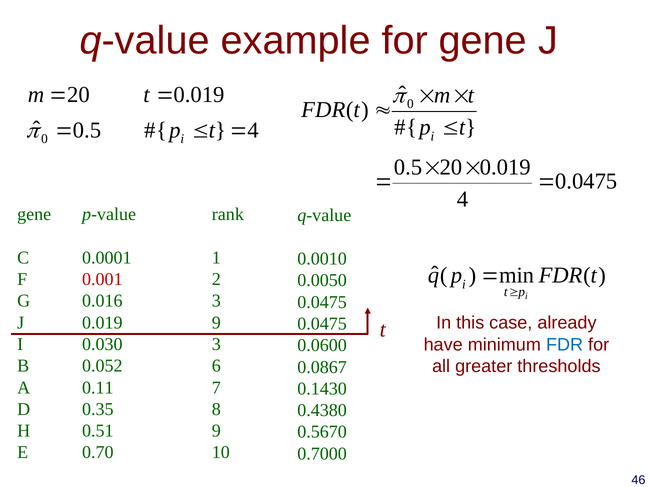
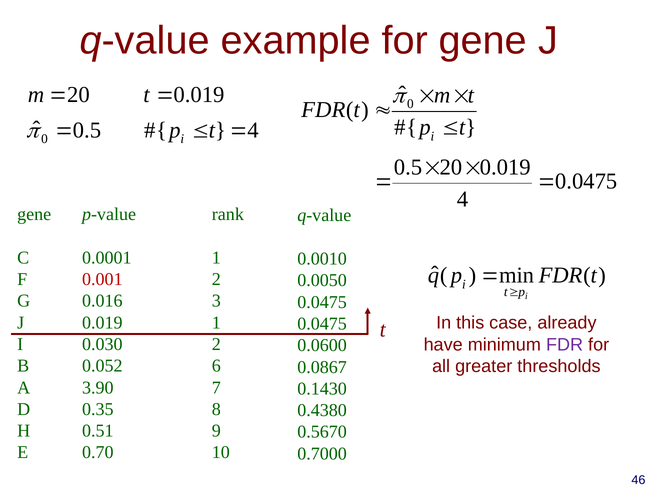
0.019 9: 9 -> 1
0.030 3: 3 -> 2
FDR at (565, 344) colour: blue -> purple
0.11: 0.11 -> 3.90
